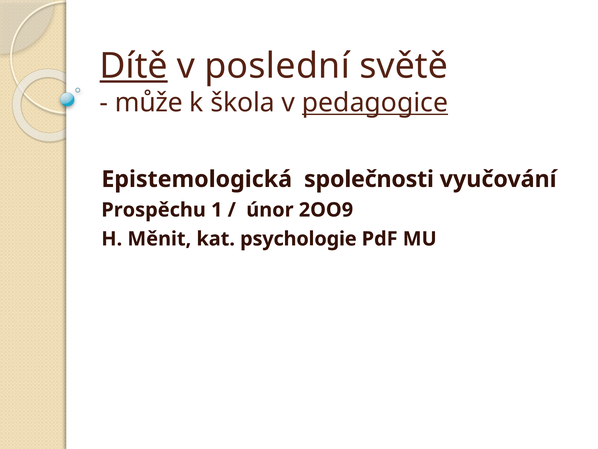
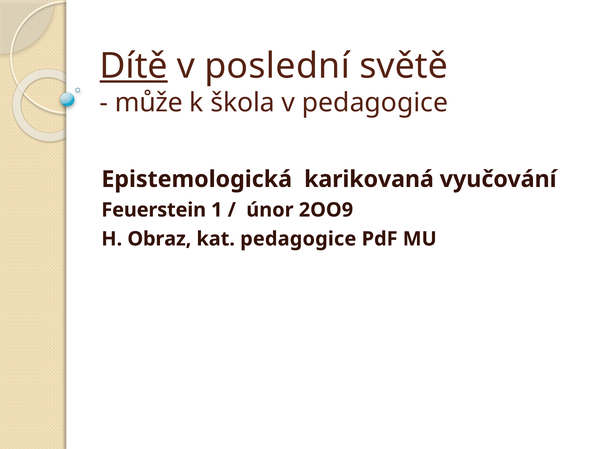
pedagogice at (375, 103) underline: present -> none
společnosti: společnosti -> karikovaná
Prospěchu: Prospěchu -> Feuerstein
Měnit: Měnit -> Obraz
kat psychologie: psychologie -> pedagogice
